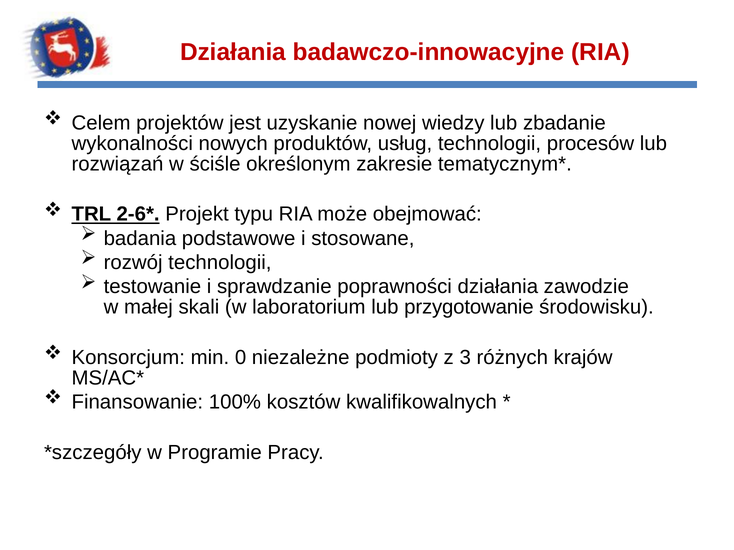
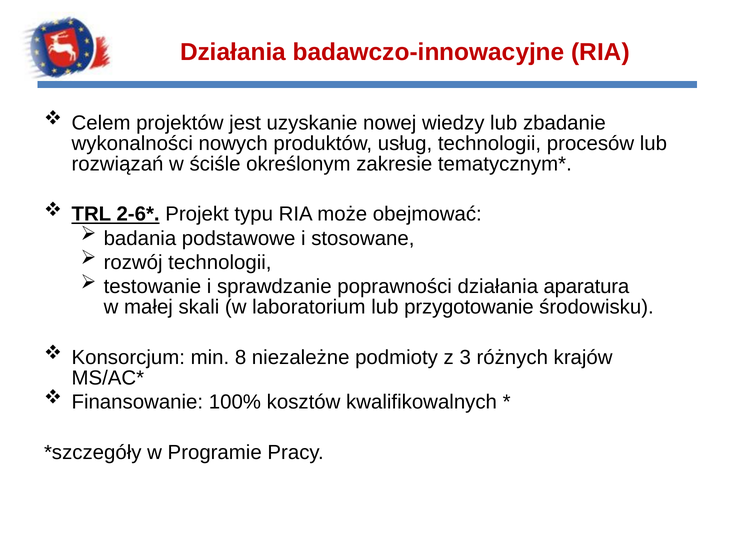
zawodzie: zawodzie -> aparatura
0: 0 -> 8
